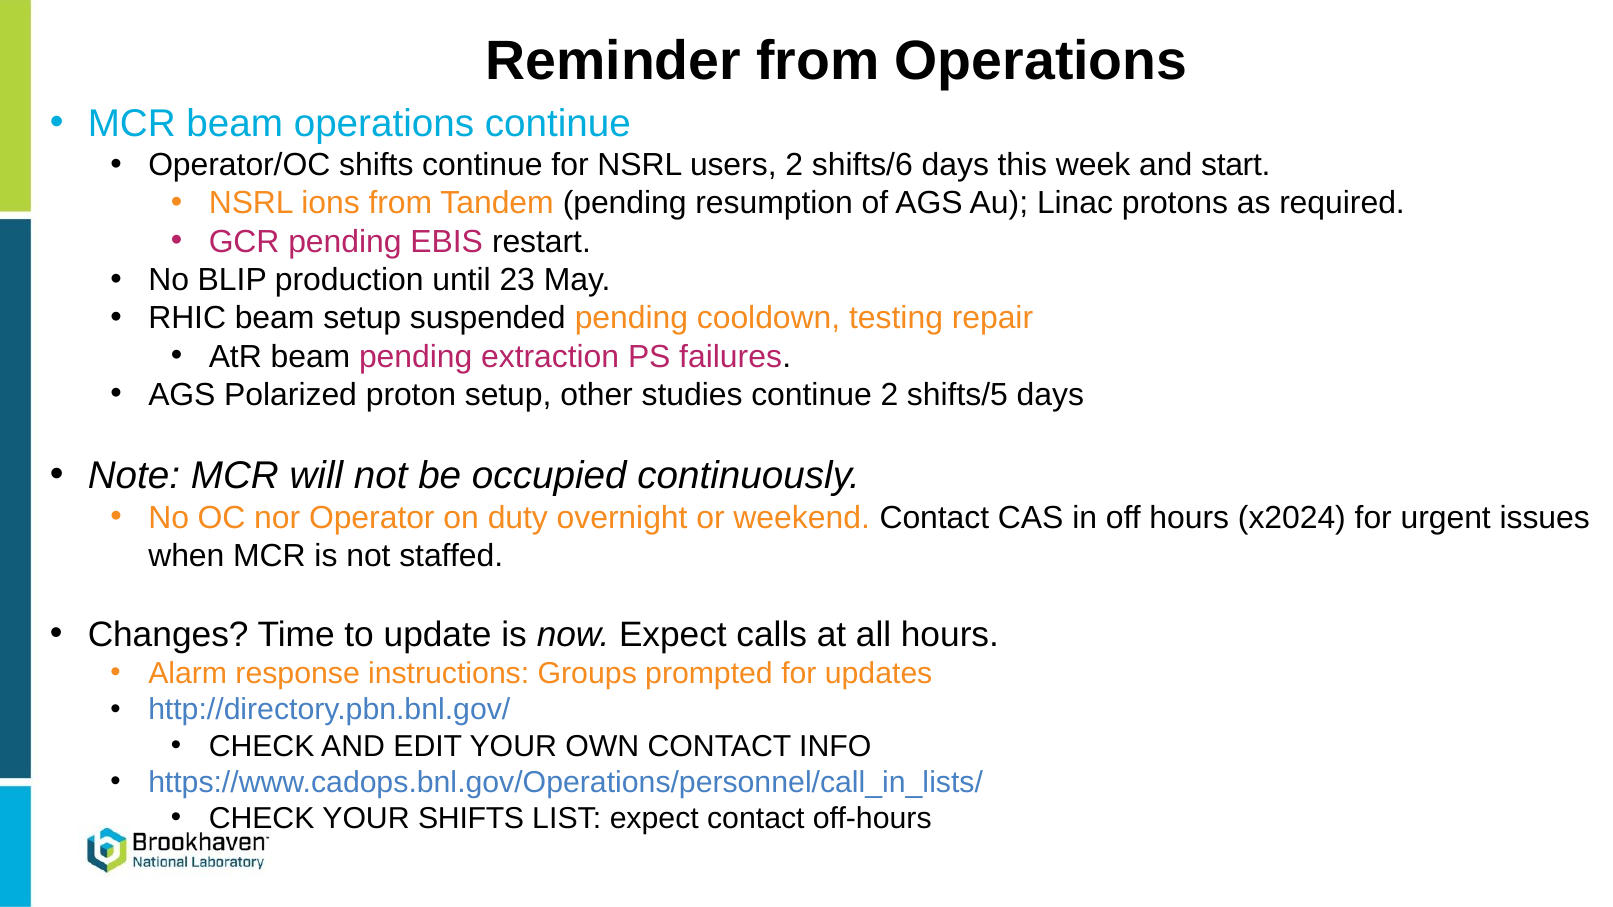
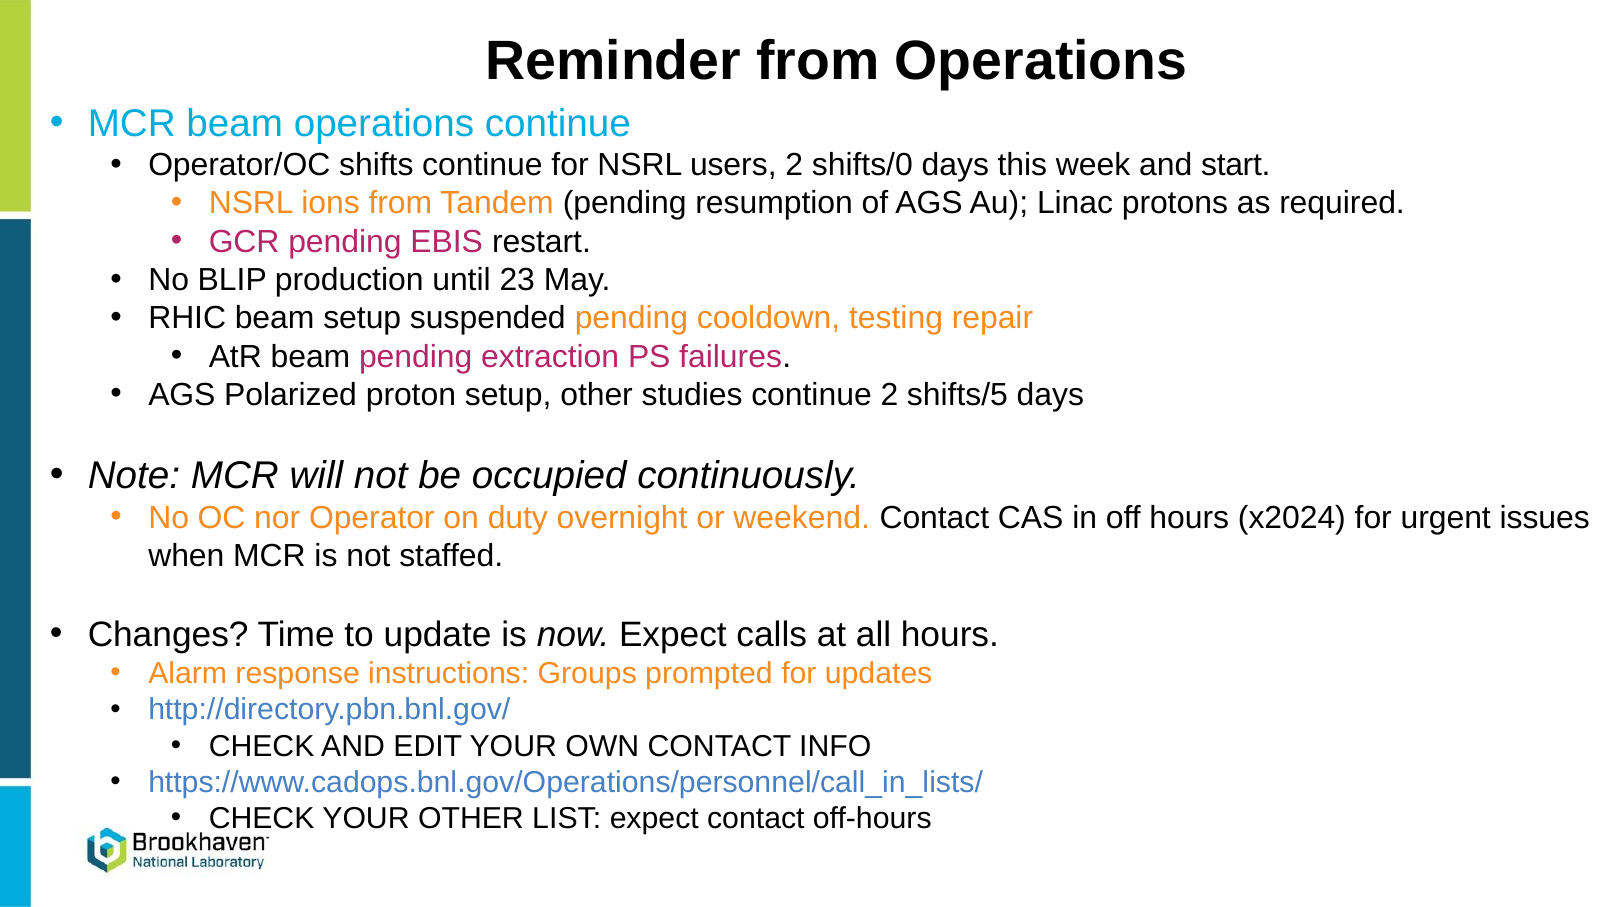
shifts/6: shifts/6 -> shifts/0
YOUR SHIFTS: SHIFTS -> OTHER
